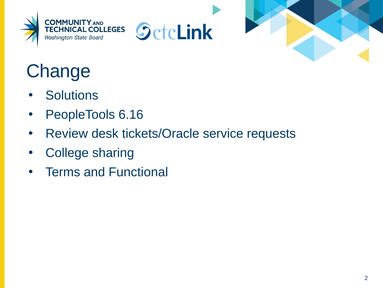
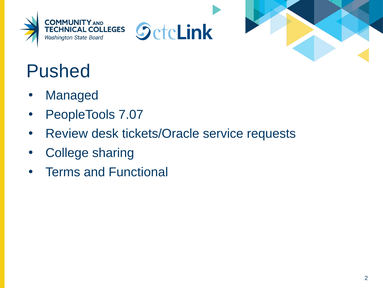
Change: Change -> Pushed
Solutions: Solutions -> Managed
6.16: 6.16 -> 7.07
